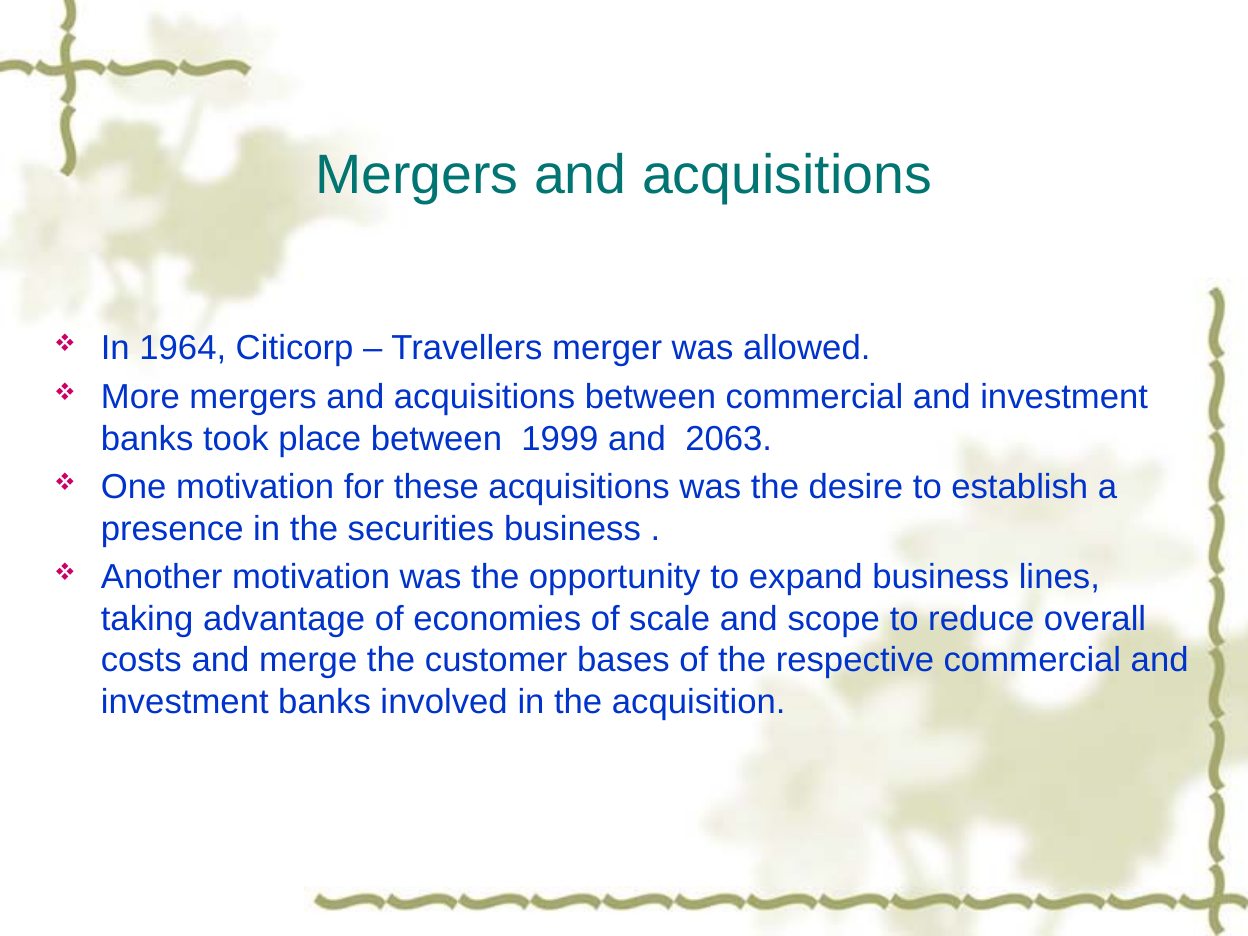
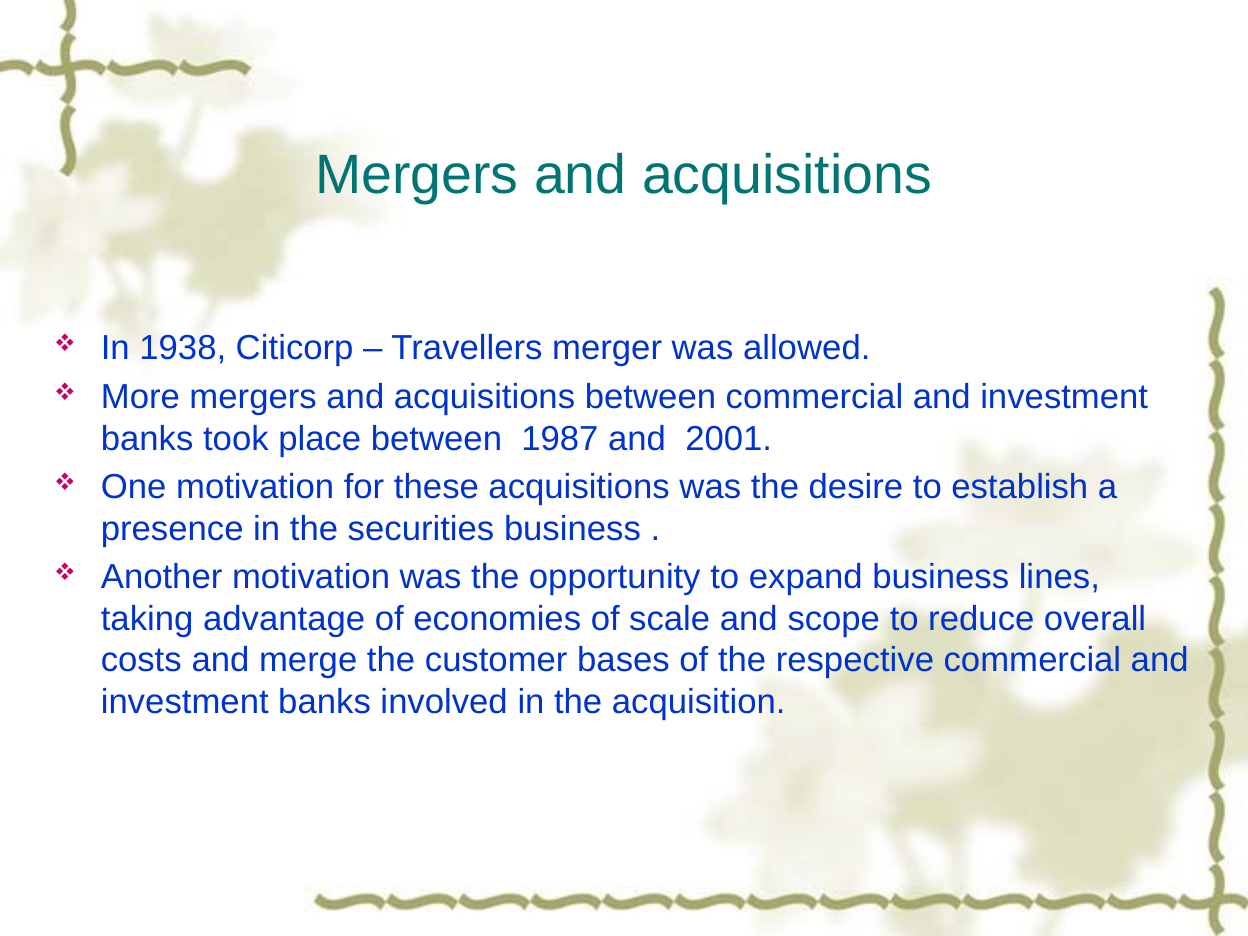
1964: 1964 -> 1938
1999: 1999 -> 1987
2063: 2063 -> 2001
